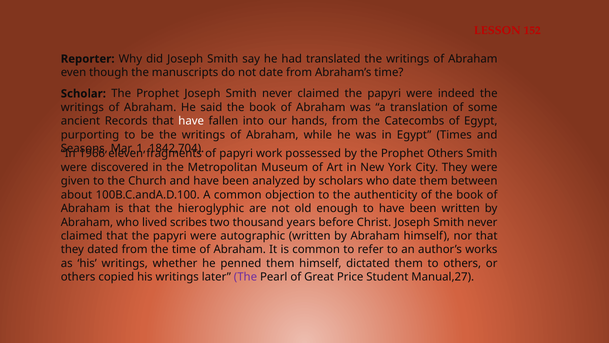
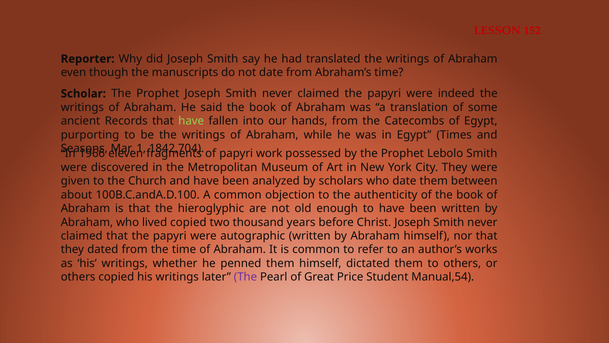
have at (191, 121) colour: white -> light green
Prophet Others: Others -> Lebolo
lived scribes: scribes -> copied
Manual,27: Manual,27 -> Manual,54
